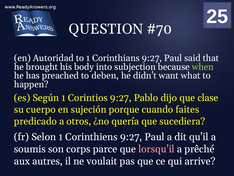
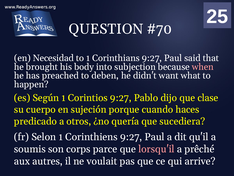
Autoridad: Autoridad -> Necesidad
when colour: light green -> pink
faites: faites -> haces
